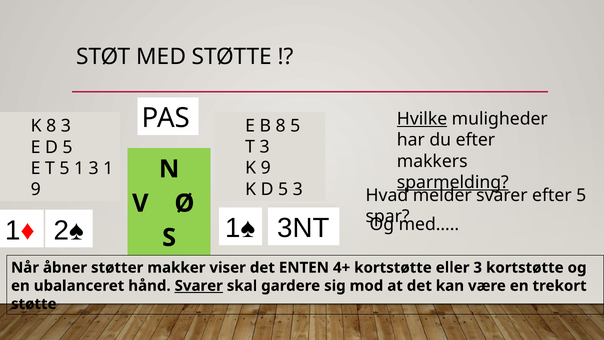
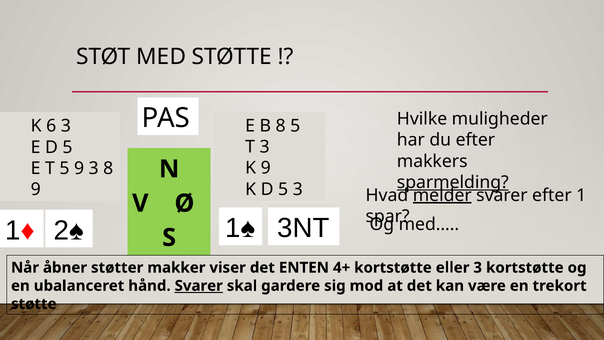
Hvilke underline: present -> none
8 at (51, 126): 8 -> 6
5 1: 1 -> 9
3 1: 1 -> 8
melder underline: none -> present
efter 5: 5 -> 1
